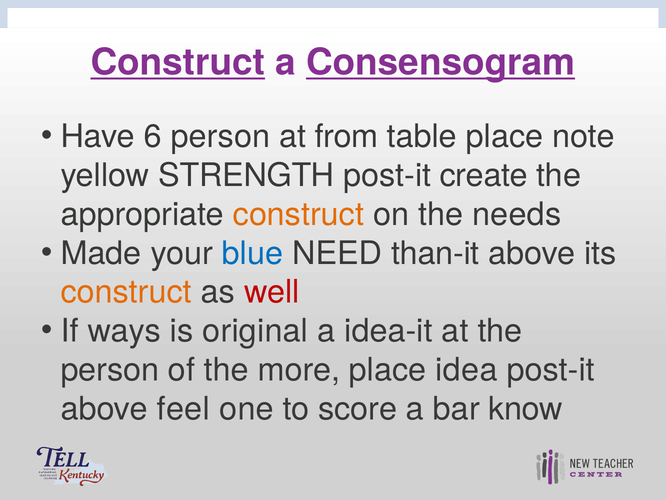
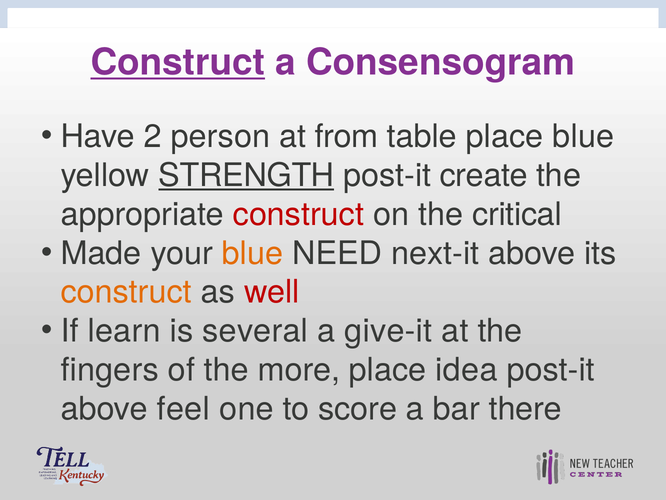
Consensogram underline: present -> none
6: 6 -> 2
place note: note -> blue
STRENGTH underline: none -> present
construct at (298, 214) colour: orange -> red
needs: needs -> critical
blue at (253, 253) colour: blue -> orange
than-it: than-it -> next-it
ways: ways -> learn
original: original -> several
idea-it: idea-it -> give-it
person at (110, 370): person -> fingers
know: know -> there
